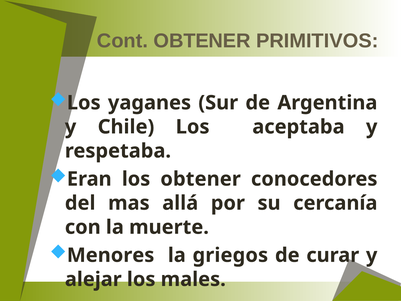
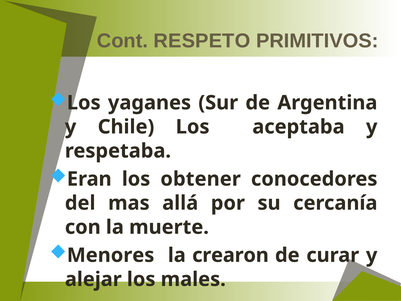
Cont OBTENER: OBTENER -> RESPETO
griegos: griegos -> crearon
